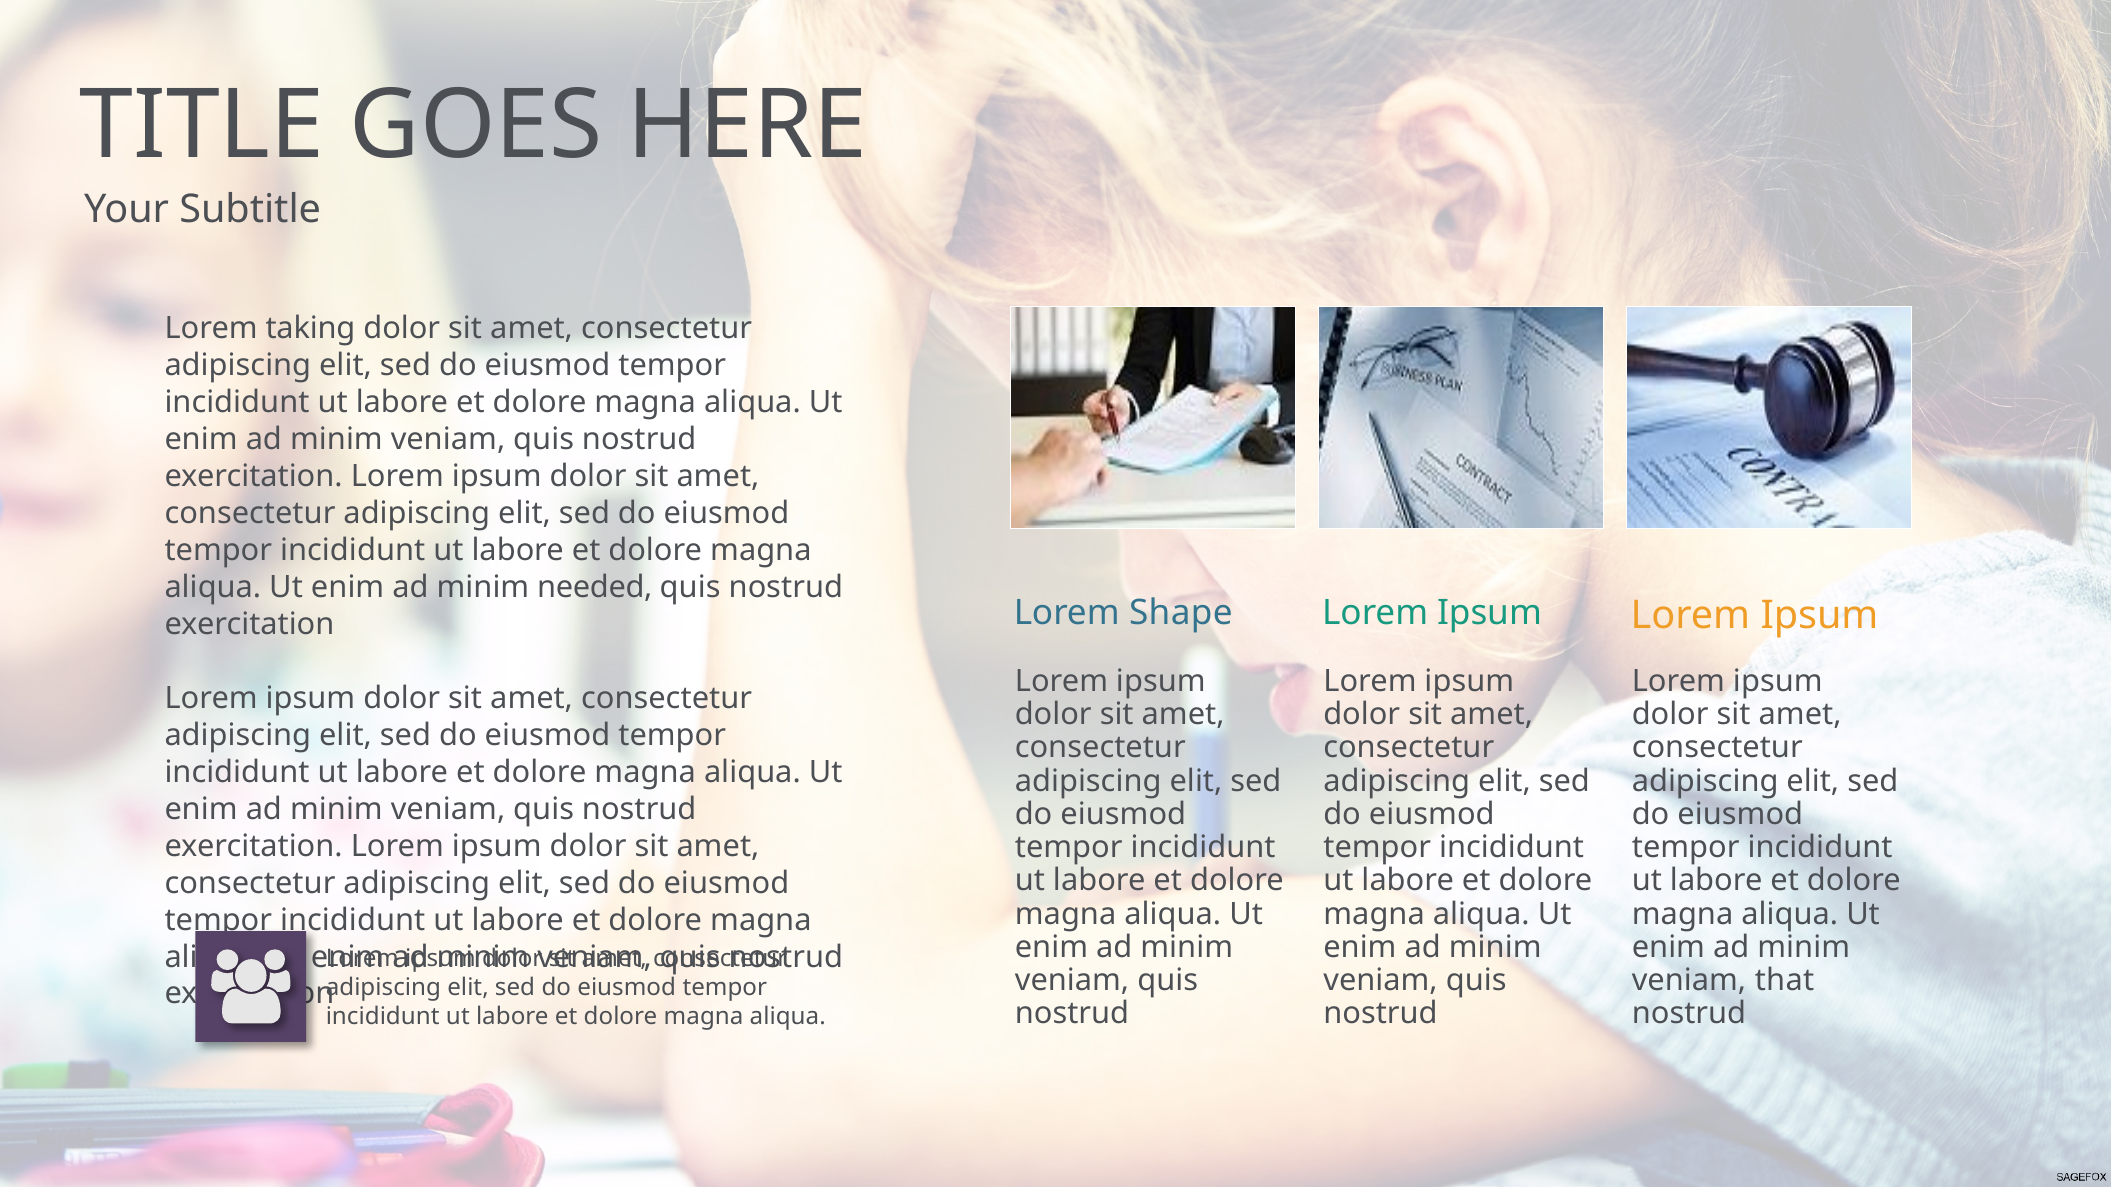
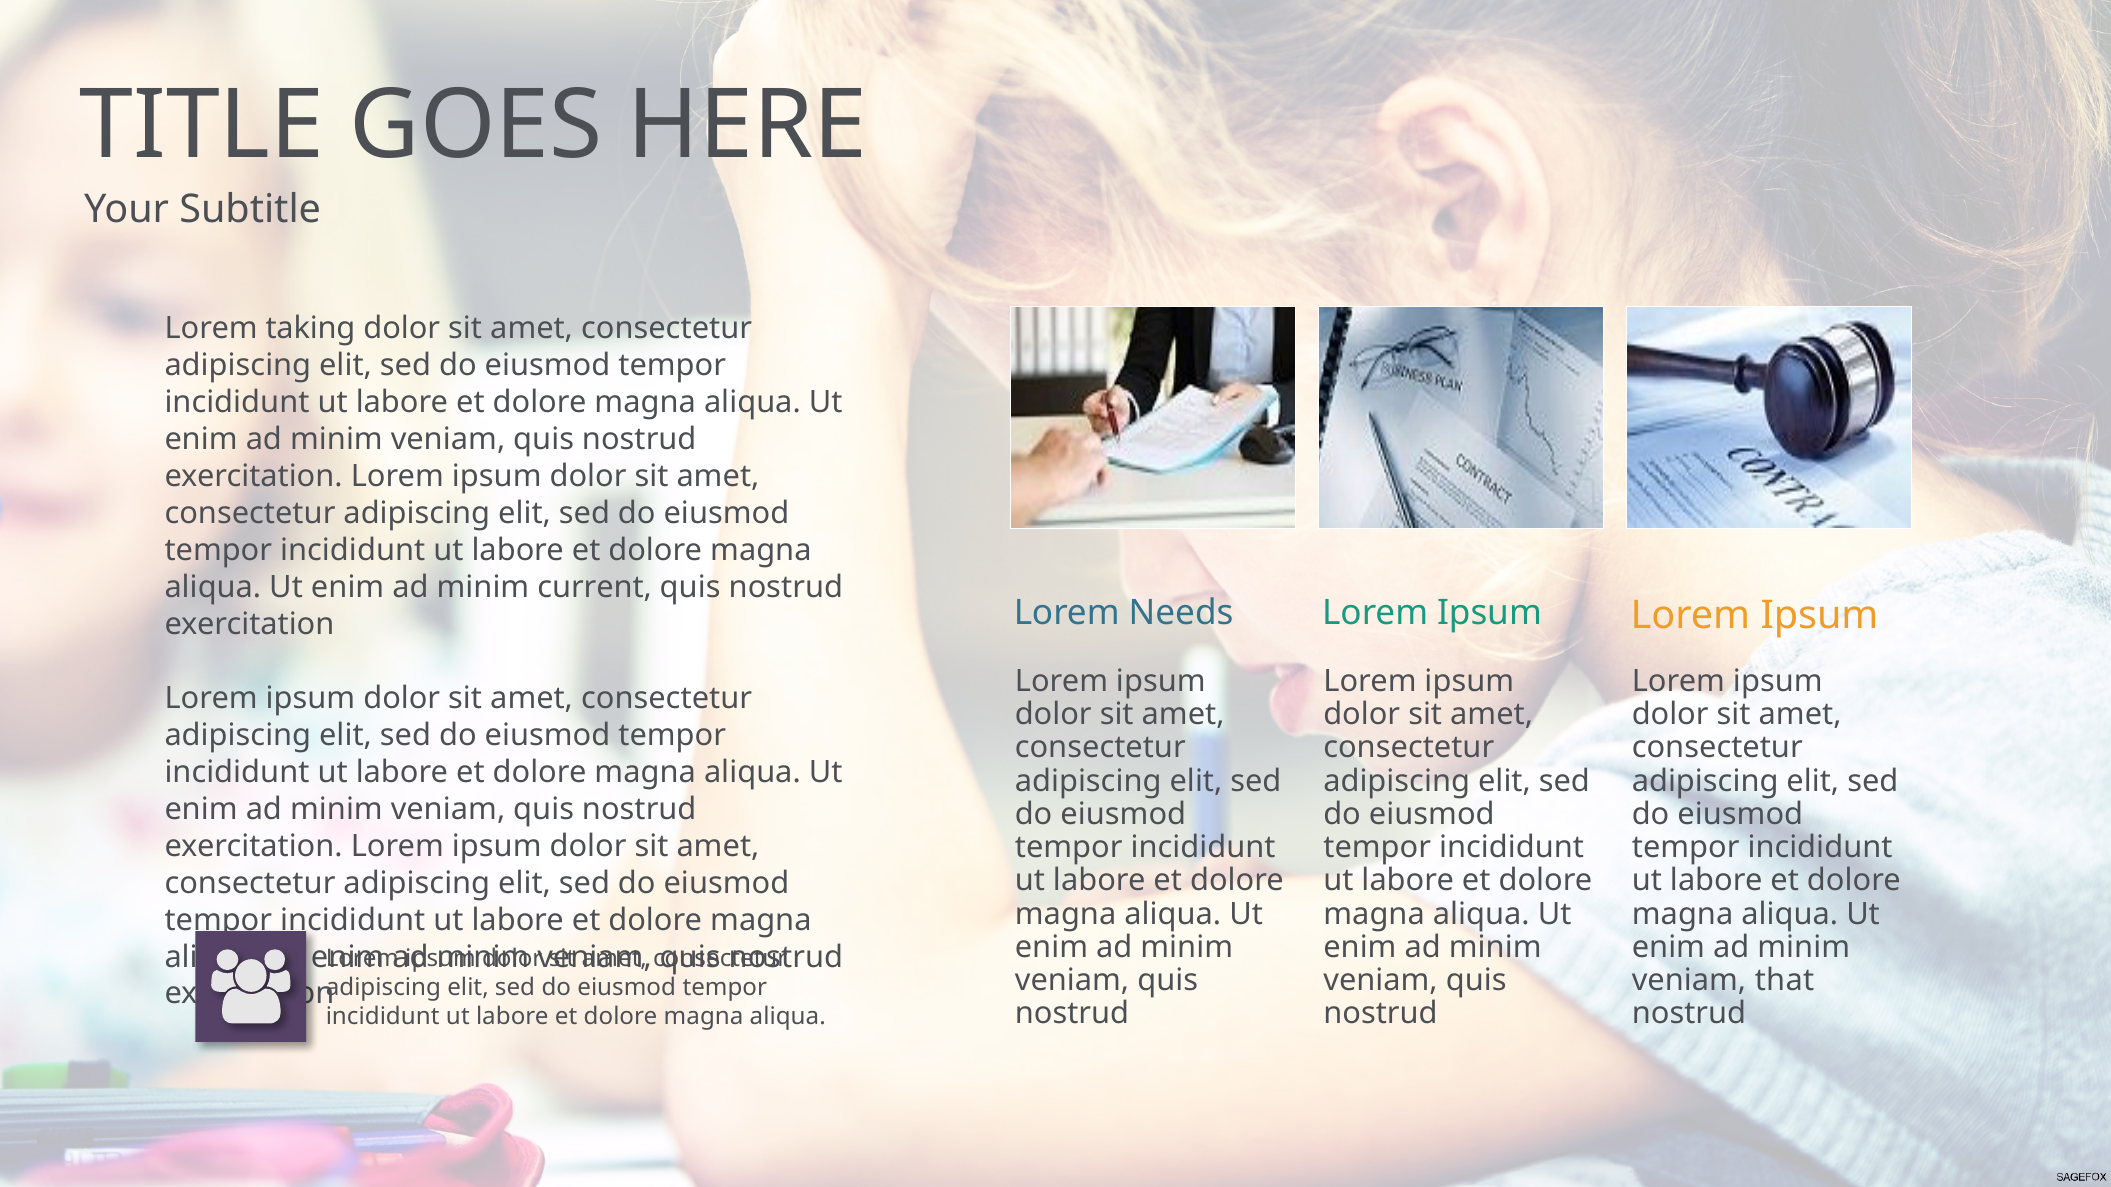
needed: needed -> current
Shape: Shape -> Needs
